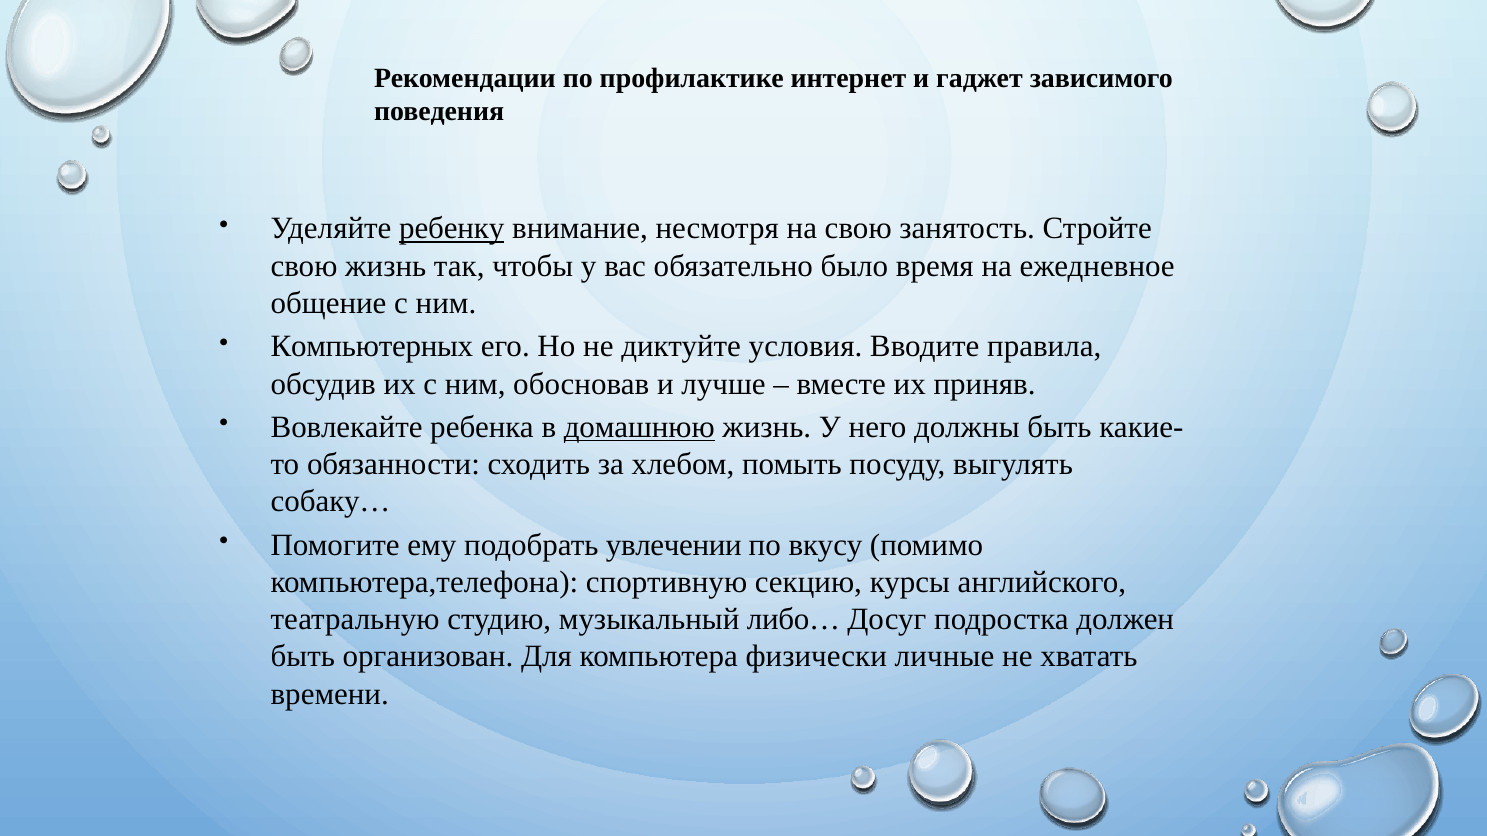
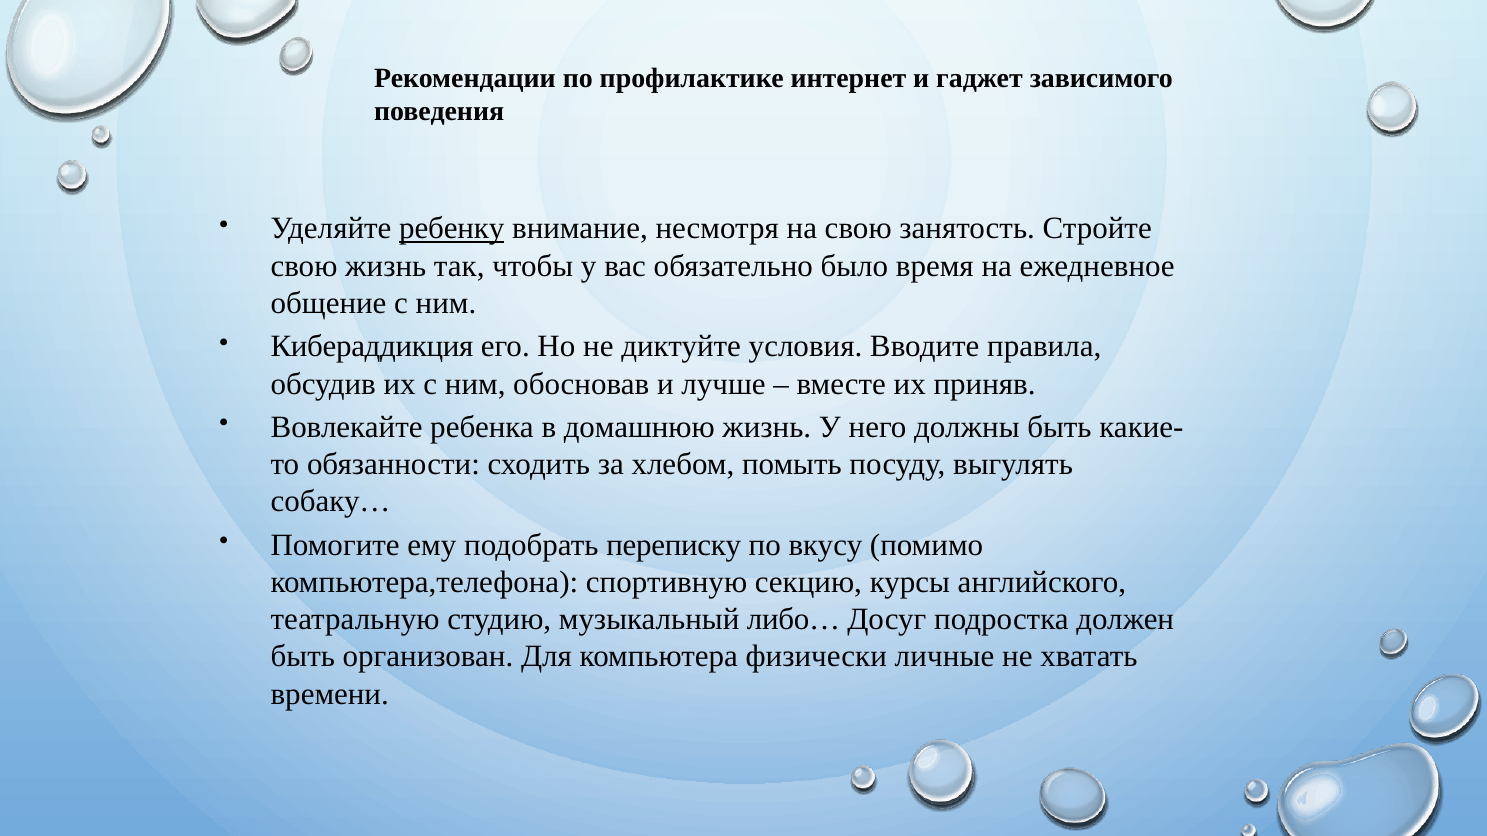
Компьютерных: Компьютерных -> Кибераддикция
домашнюю underline: present -> none
увлечении: увлечении -> переписку
